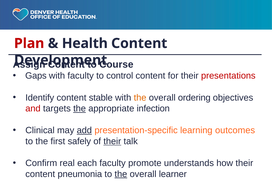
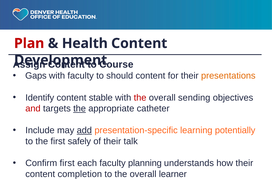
control: control -> should
presentations colour: red -> orange
the at (140, 97) colour: orange -> red
ordering: ordering -> sending
infection: infection -> catheter
Clinical: Clinical -> Include
outcomes: outcomes -> potentially
their at (112, 141) underline: present -> none
Confirm real: real -> first
promote: promote -> planning
pneumonia: pneumonia -> completion
the at (121, 173) underline: present -> none
